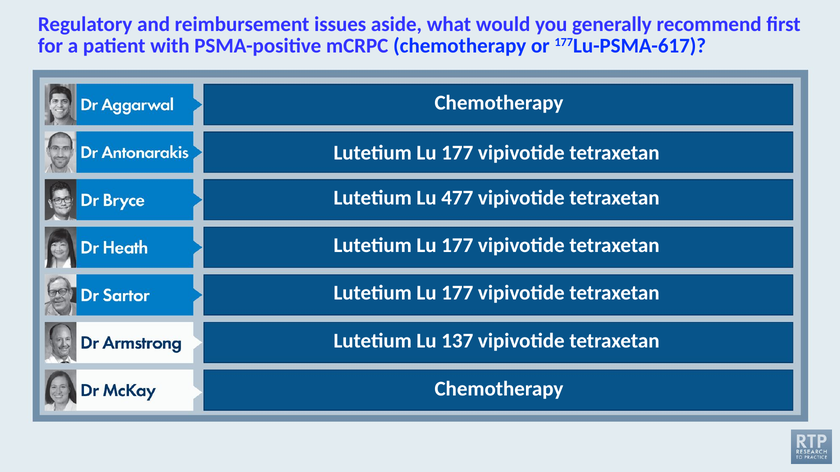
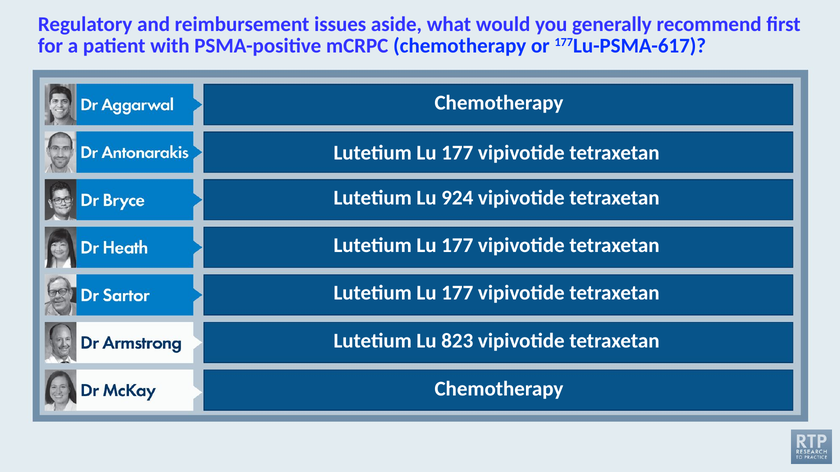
477: 477 -> 924
137: 137 -> 823
